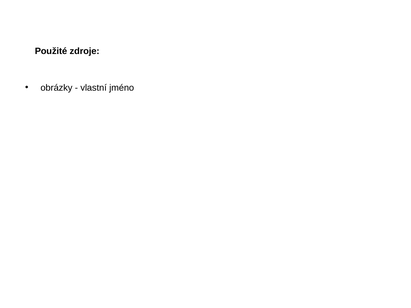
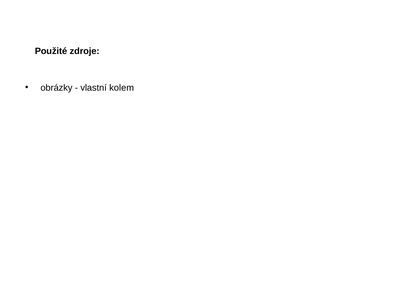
jméno: jméno -> kolem
